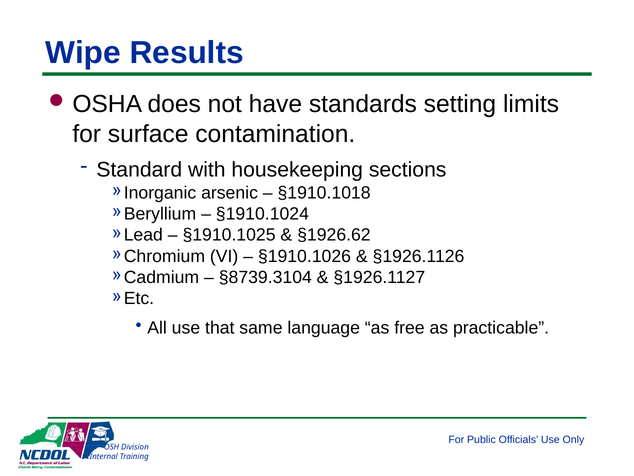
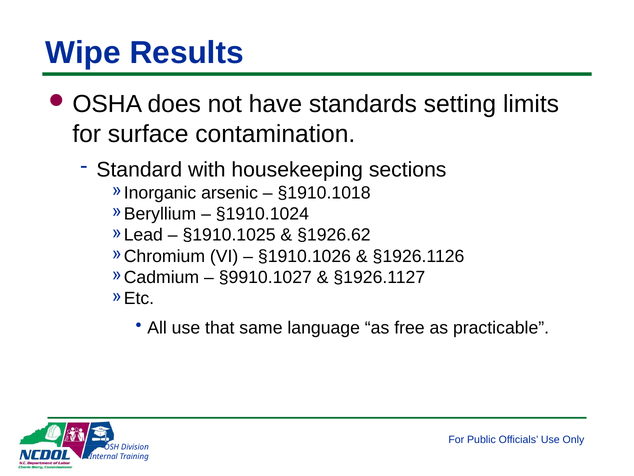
§8739.3104: §8739.3104 -> §9910.1027
